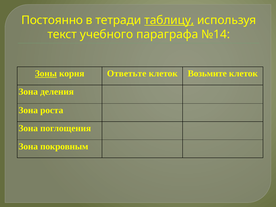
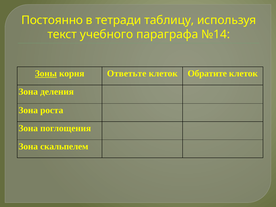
таблицу underline: present -> none
Возьмите: Возьмите -> Обратите
покровным: покровным -> скальпелем
